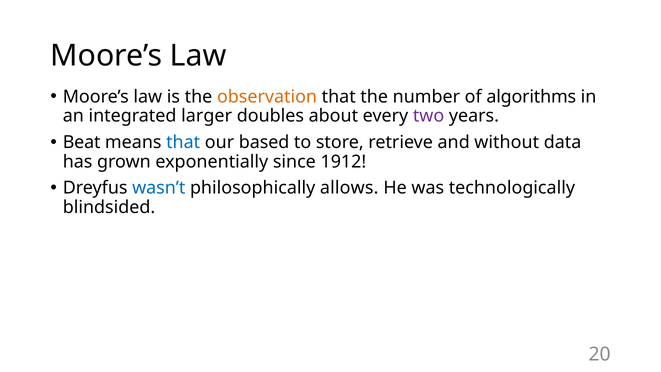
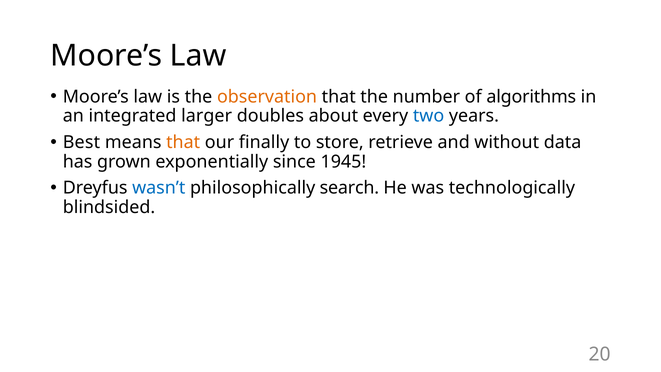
two colour: purple -> blue
Beat: Beat -> Best
that at (183, 142) colour: blue -> orange
based: based -> finally
1912: 1912 -> 1945
allows: allows -> search
